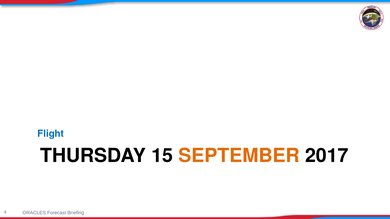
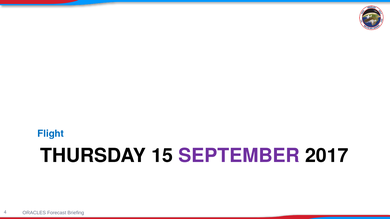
SEPTEMBER colour: orange -> purple
